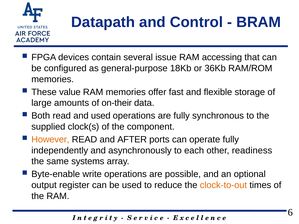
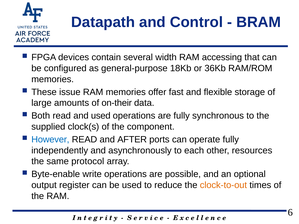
issue: issue -> width
value: value -> issue
However colour: orange -> blue
readiness: readiness -> resources
systems: systems -> protocol
